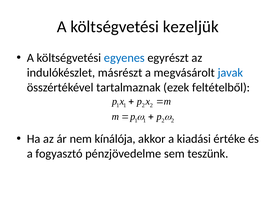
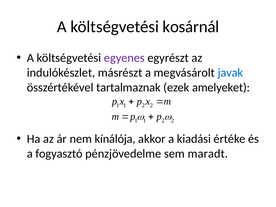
kezeljük: kezeljük -> kosárnál
egyenes colour: blue -> purple
feltételből: feltételből -> amelyeket
teszünk: teszünk -> maradt
